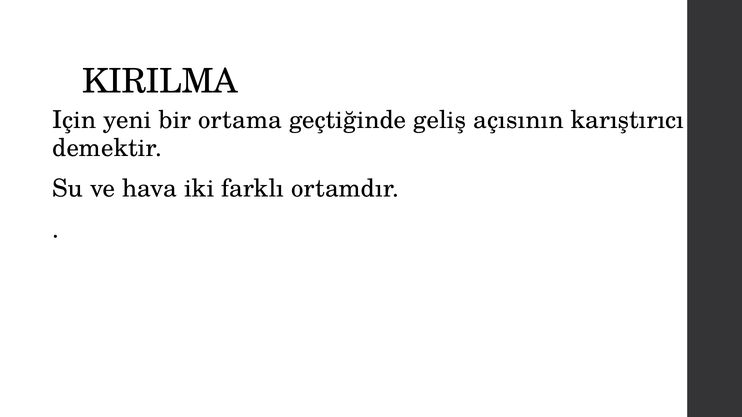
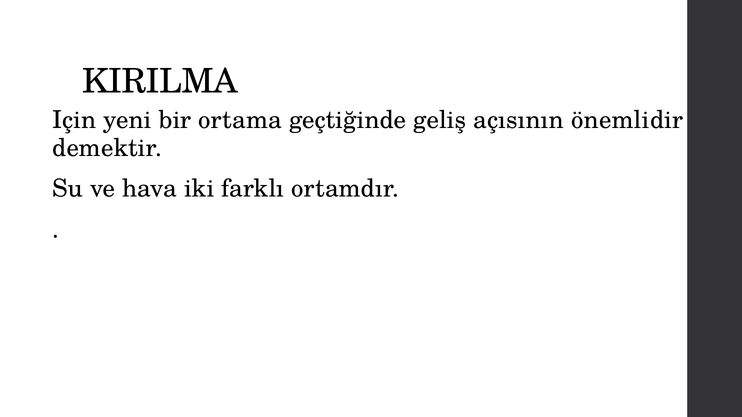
karıştırıcı: karıştırıcı -> önemlidir
